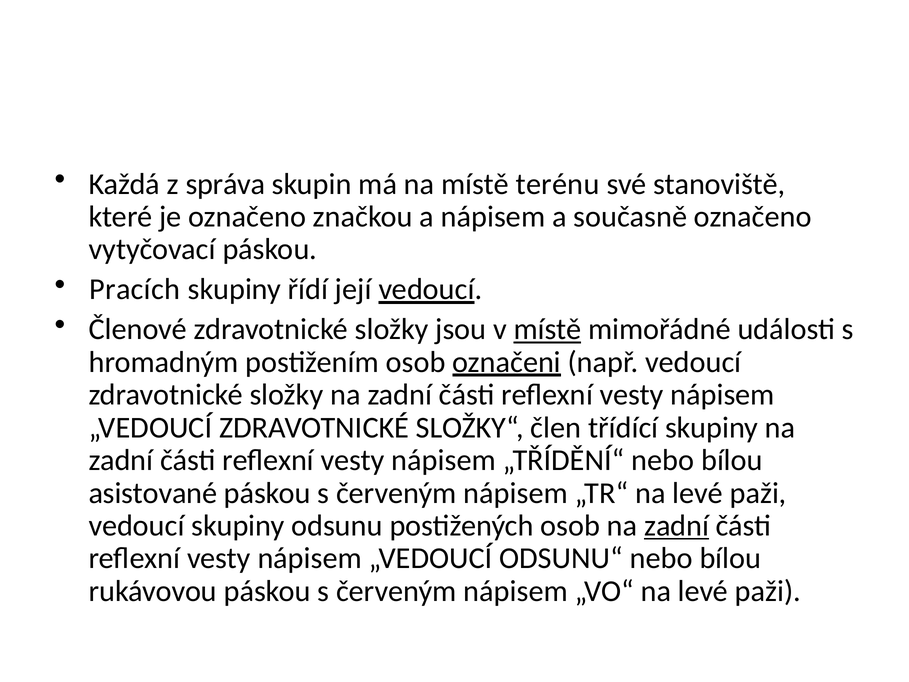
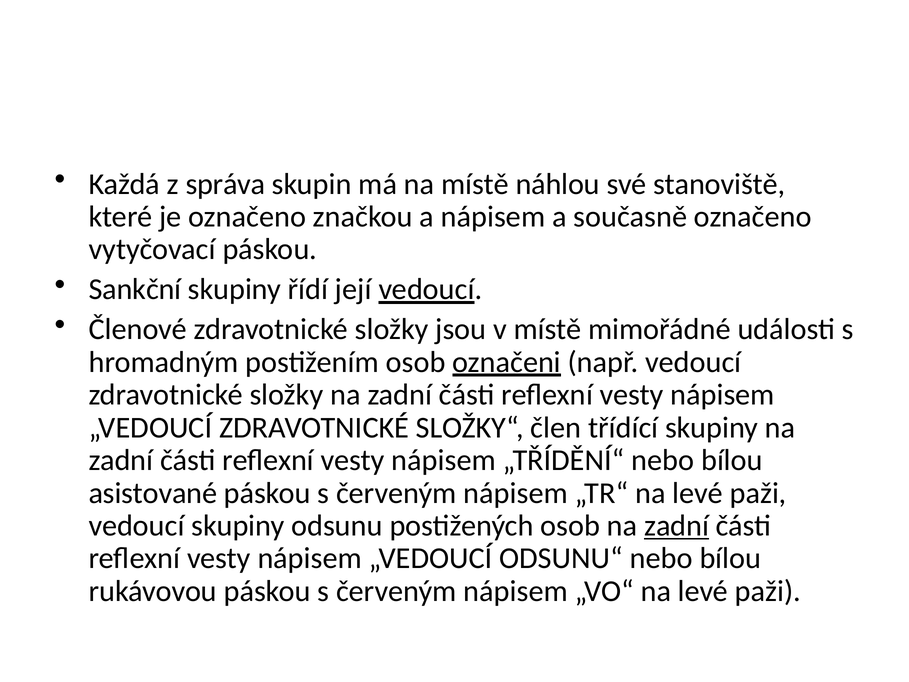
terénu: terénu -> náhlou
Pracích: Pracích -> Sankční
místě at (548, 329) underline: present -> none
